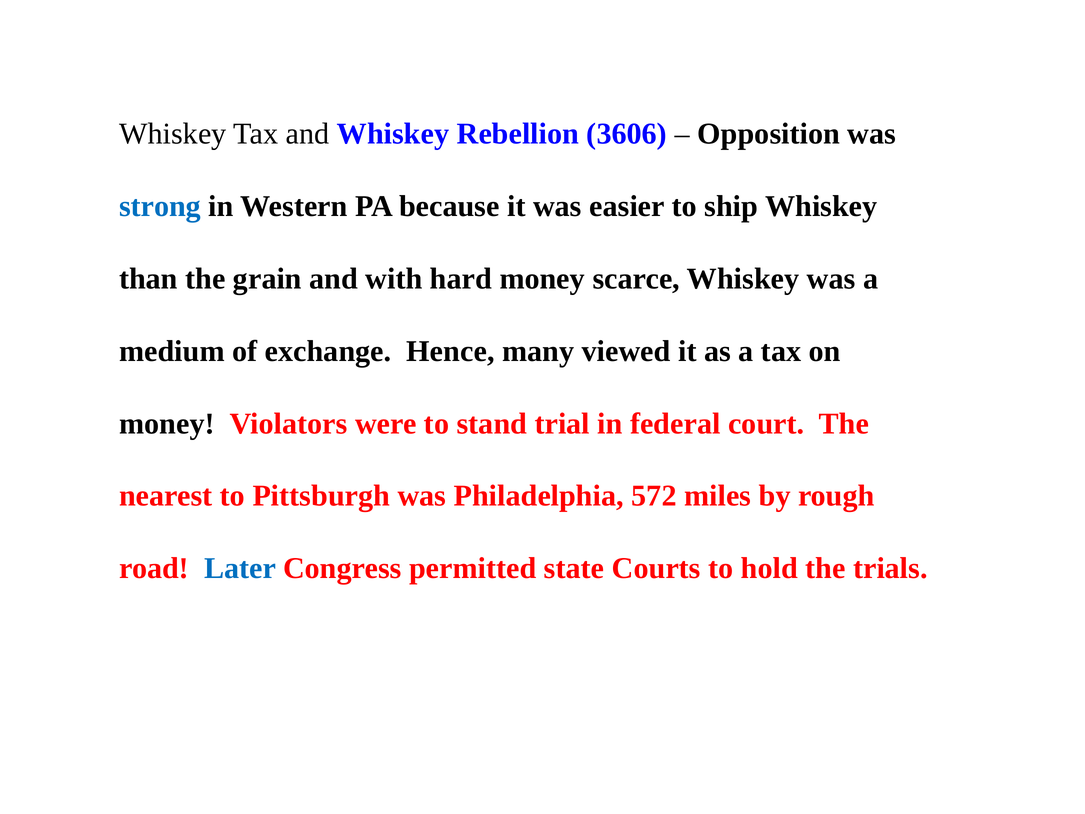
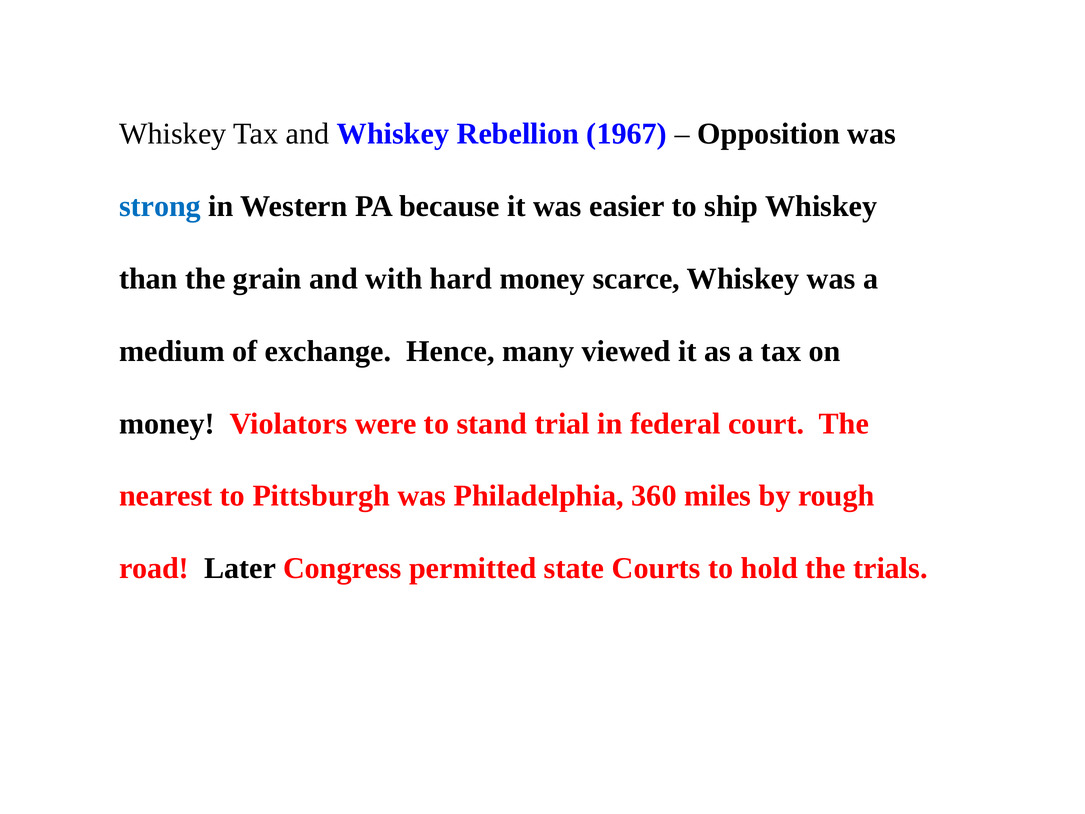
3606: 3606 -> 1967
572: 572 -> 360
Later colour: blue -> black
